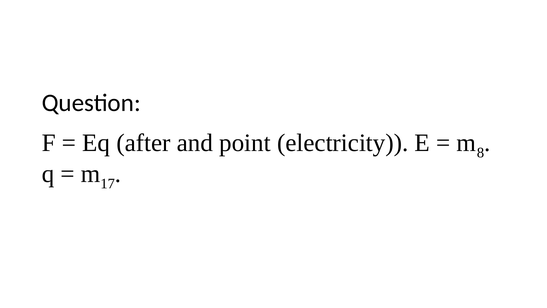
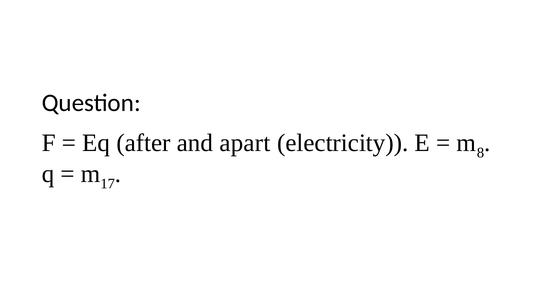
point: point -> apart
